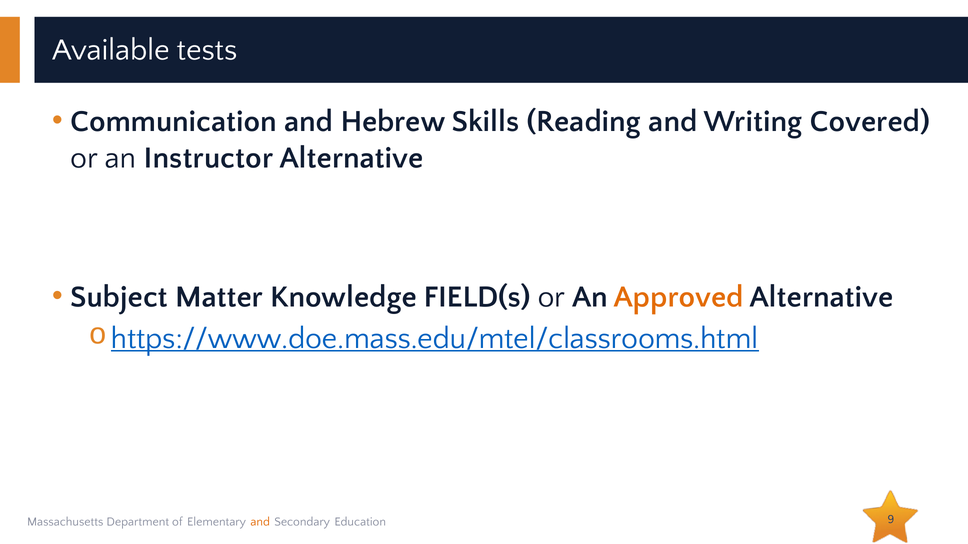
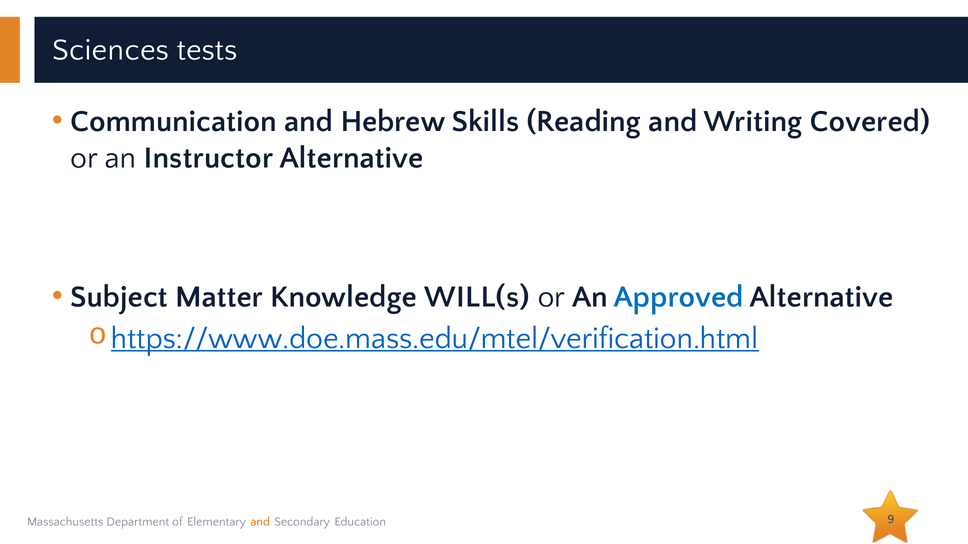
Available: Available -> Sciences
FIELD(s: FIELD(s -> WILL(s
Approved colour: orange -> blue
https://www.doe.mass.edu/mtel/classrooms.html: https://www.doe.mass.edu/mtel/classrooms.html -> https://www.doe.mass.edu/mtel/verification.html
